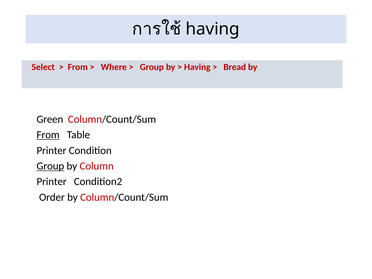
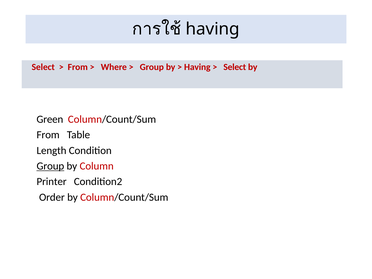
Bread at (235, 67): Bread -> Select
From at (48, 135) underline: present -> none
Printer at (52, 150): Printer -> Length
